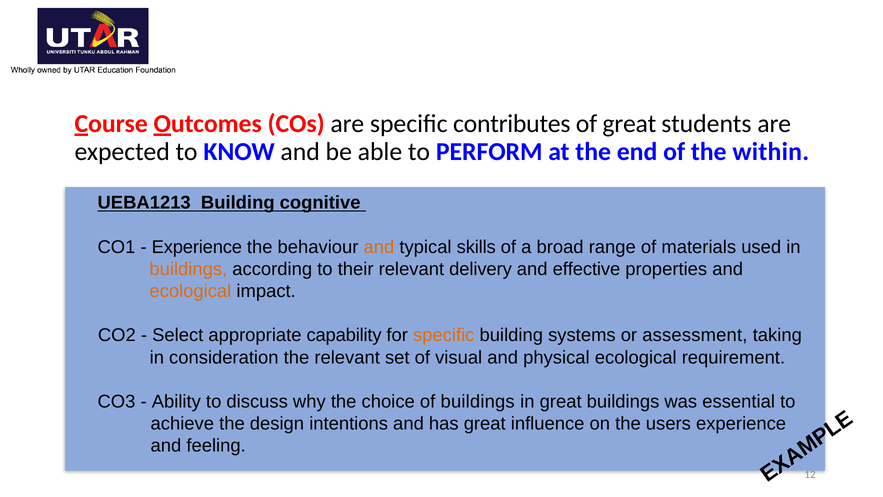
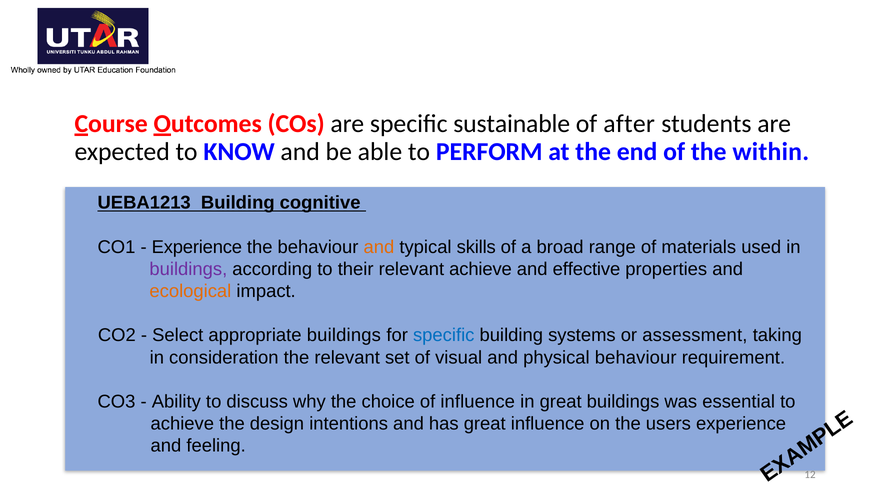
contributes: contributes -> sustainable
of great: great -> after
buildings at (188, 269) colour: orange -> purple
relevant delivery: delivery -> achieve
appropriate capability: capability -> buildings
specific at (444, 335) colour: orange -> blue
physical ecological: ecological -> behaviour
of buildings: buildings -> influence
